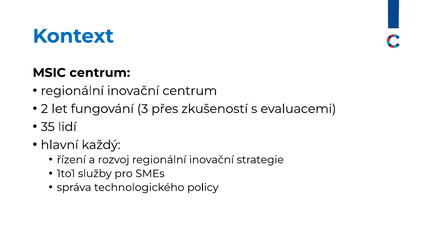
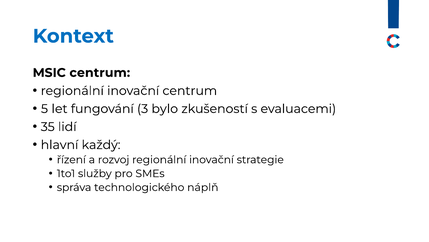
2: 2 -> 5
přes: přes -> bylo
policy: policy -> náplň
